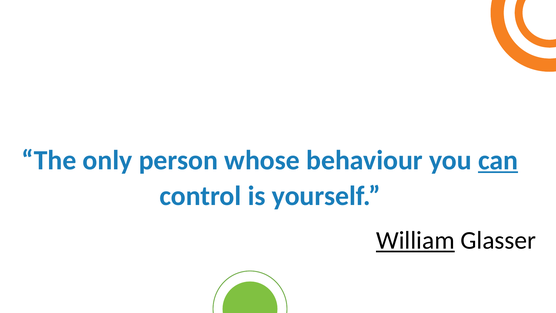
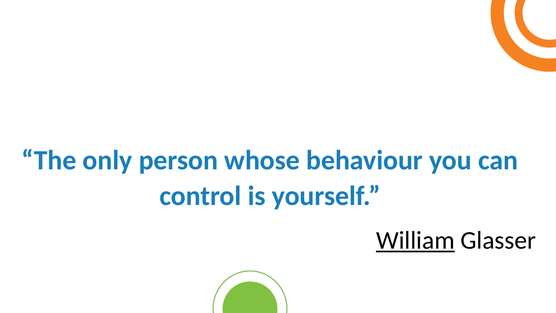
can underline: present -> none
